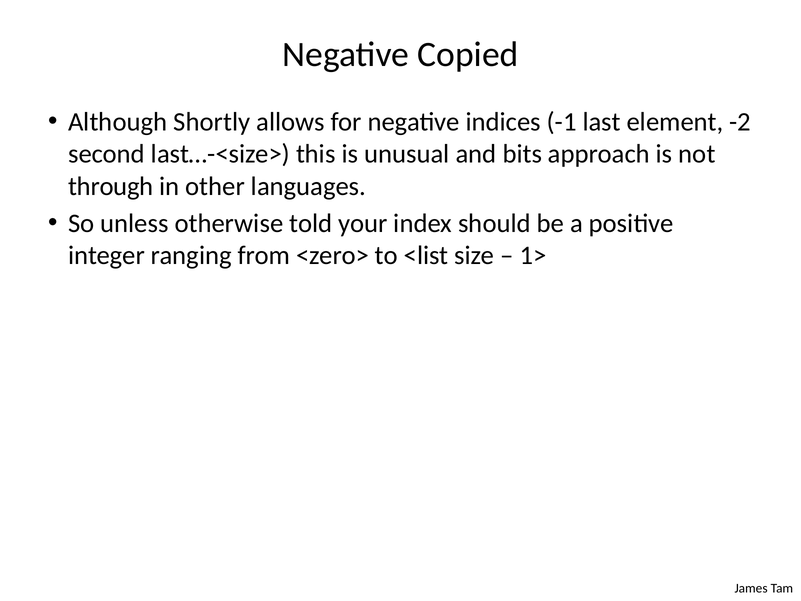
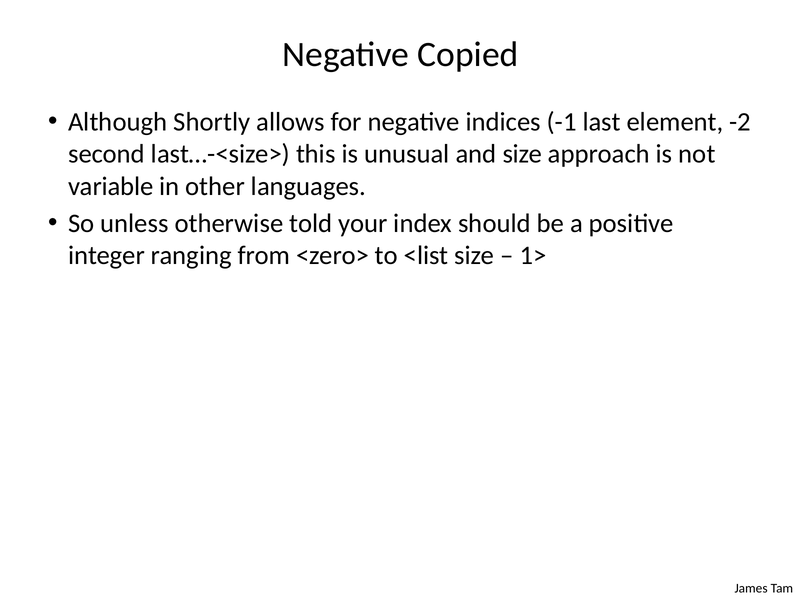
and bits: bits -> size
through: through -> variable
